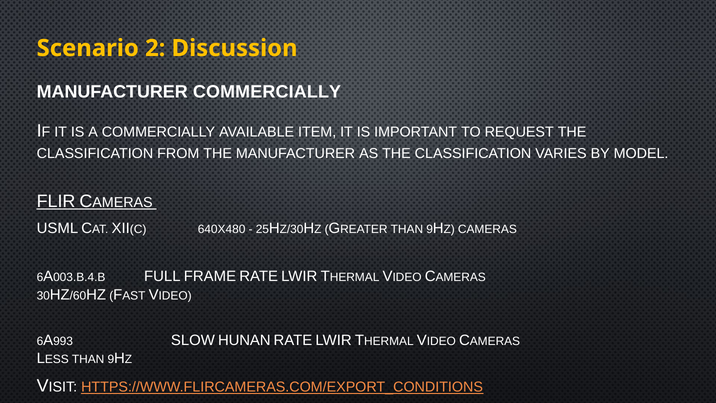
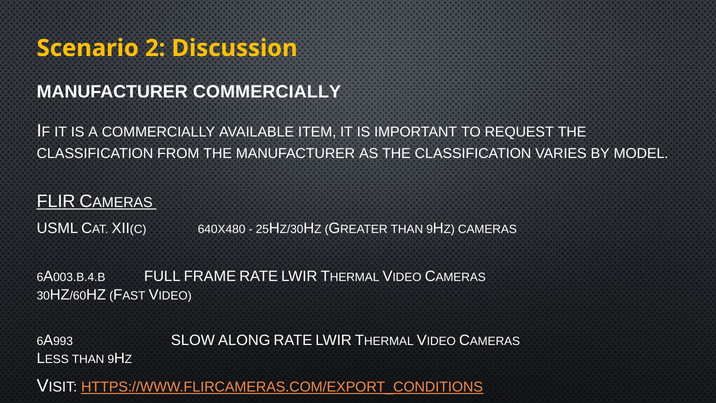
HUNAN: HUNAN -> ALONG
